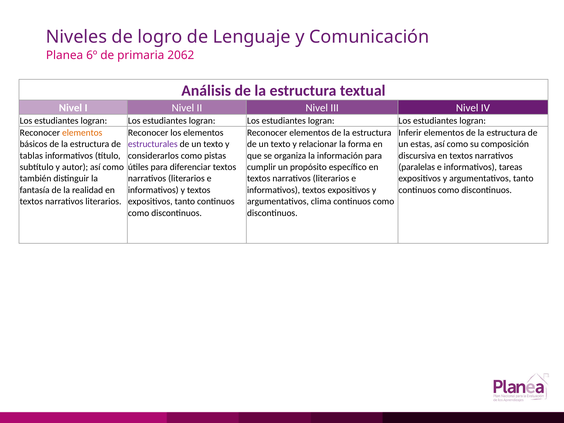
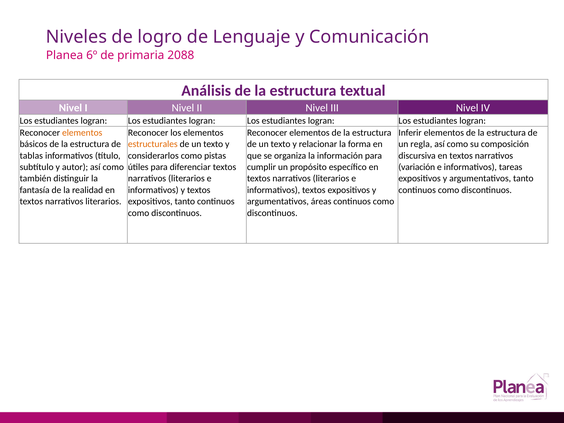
2062: 2062 -> 2088
estructurales colour: purple -> orange
estas: estas -> regla
paralelas: paralelas -> variación
clima: clima -> áreas
